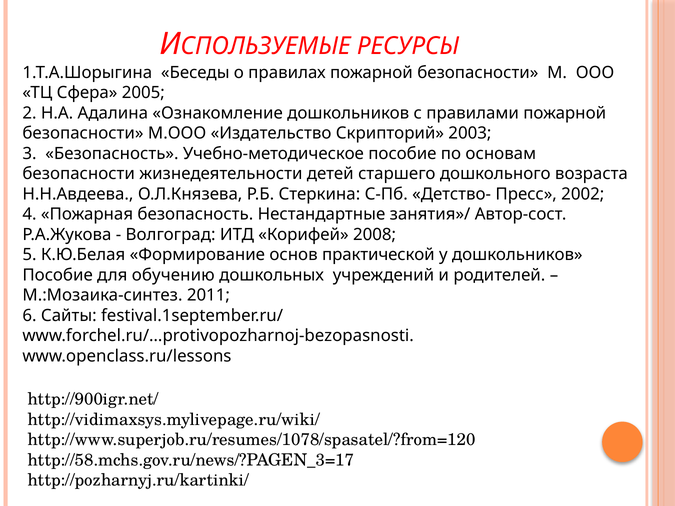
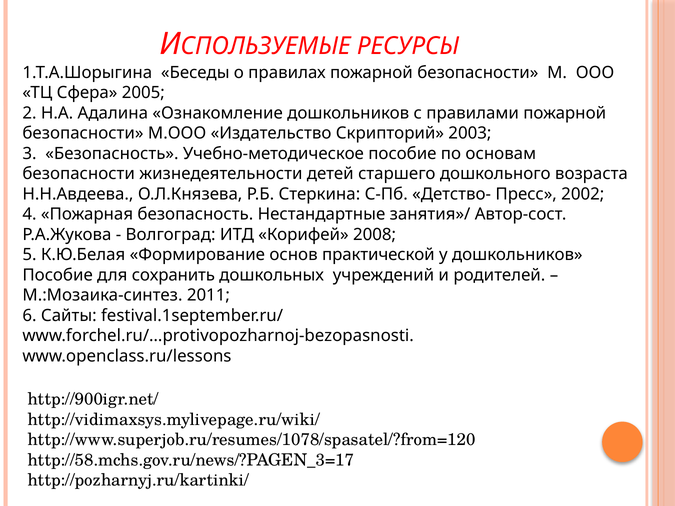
обучению: обучению -> сохранить
